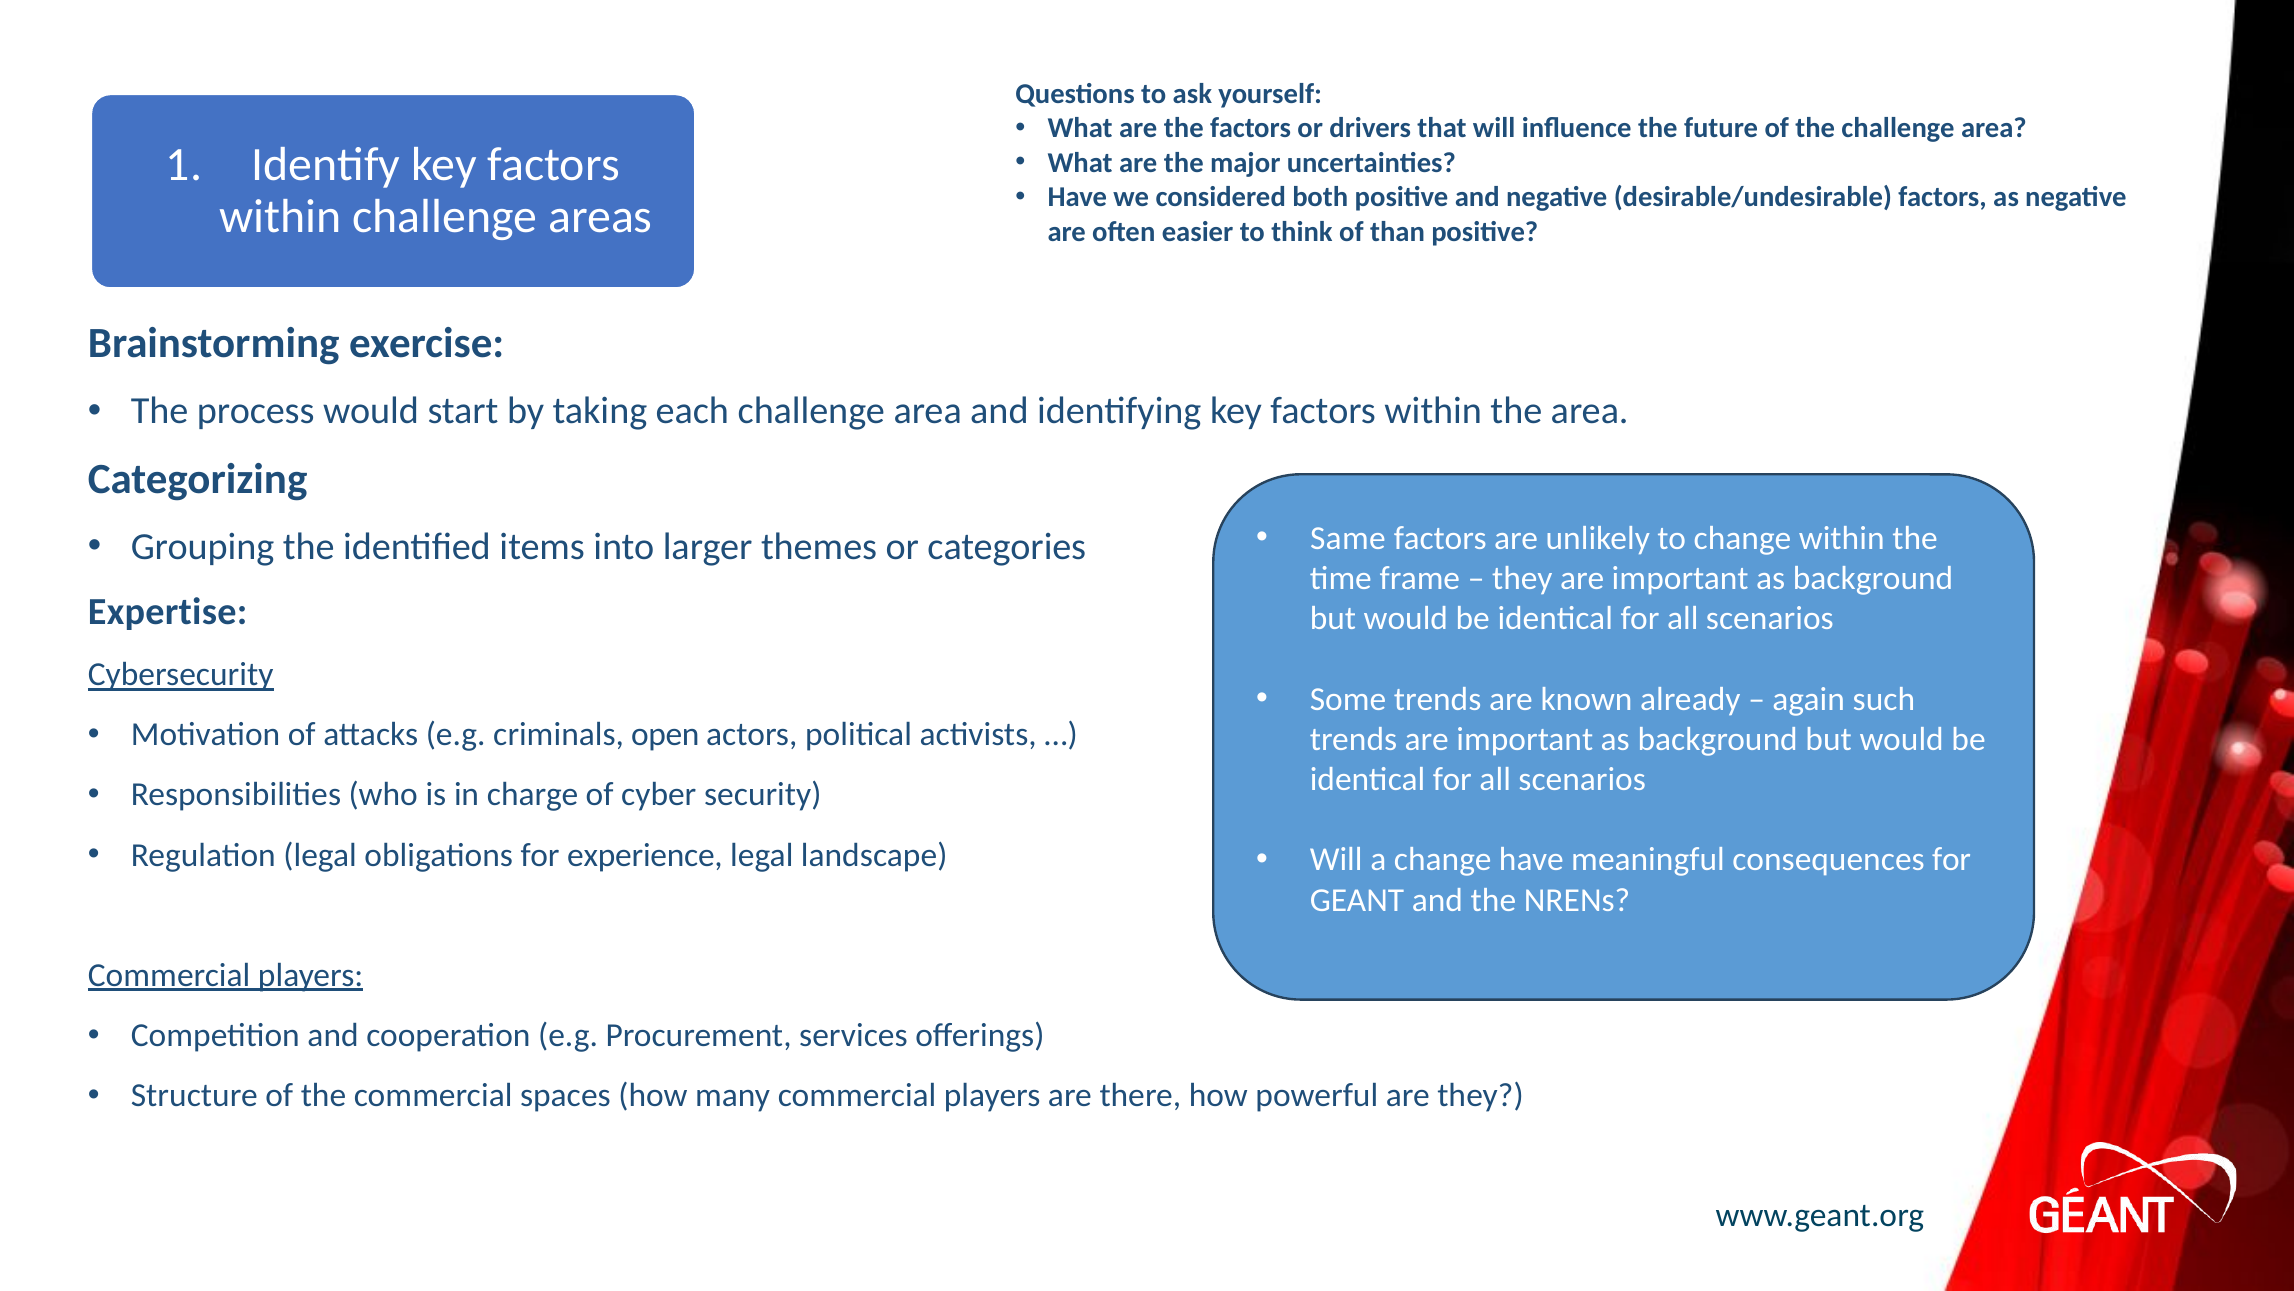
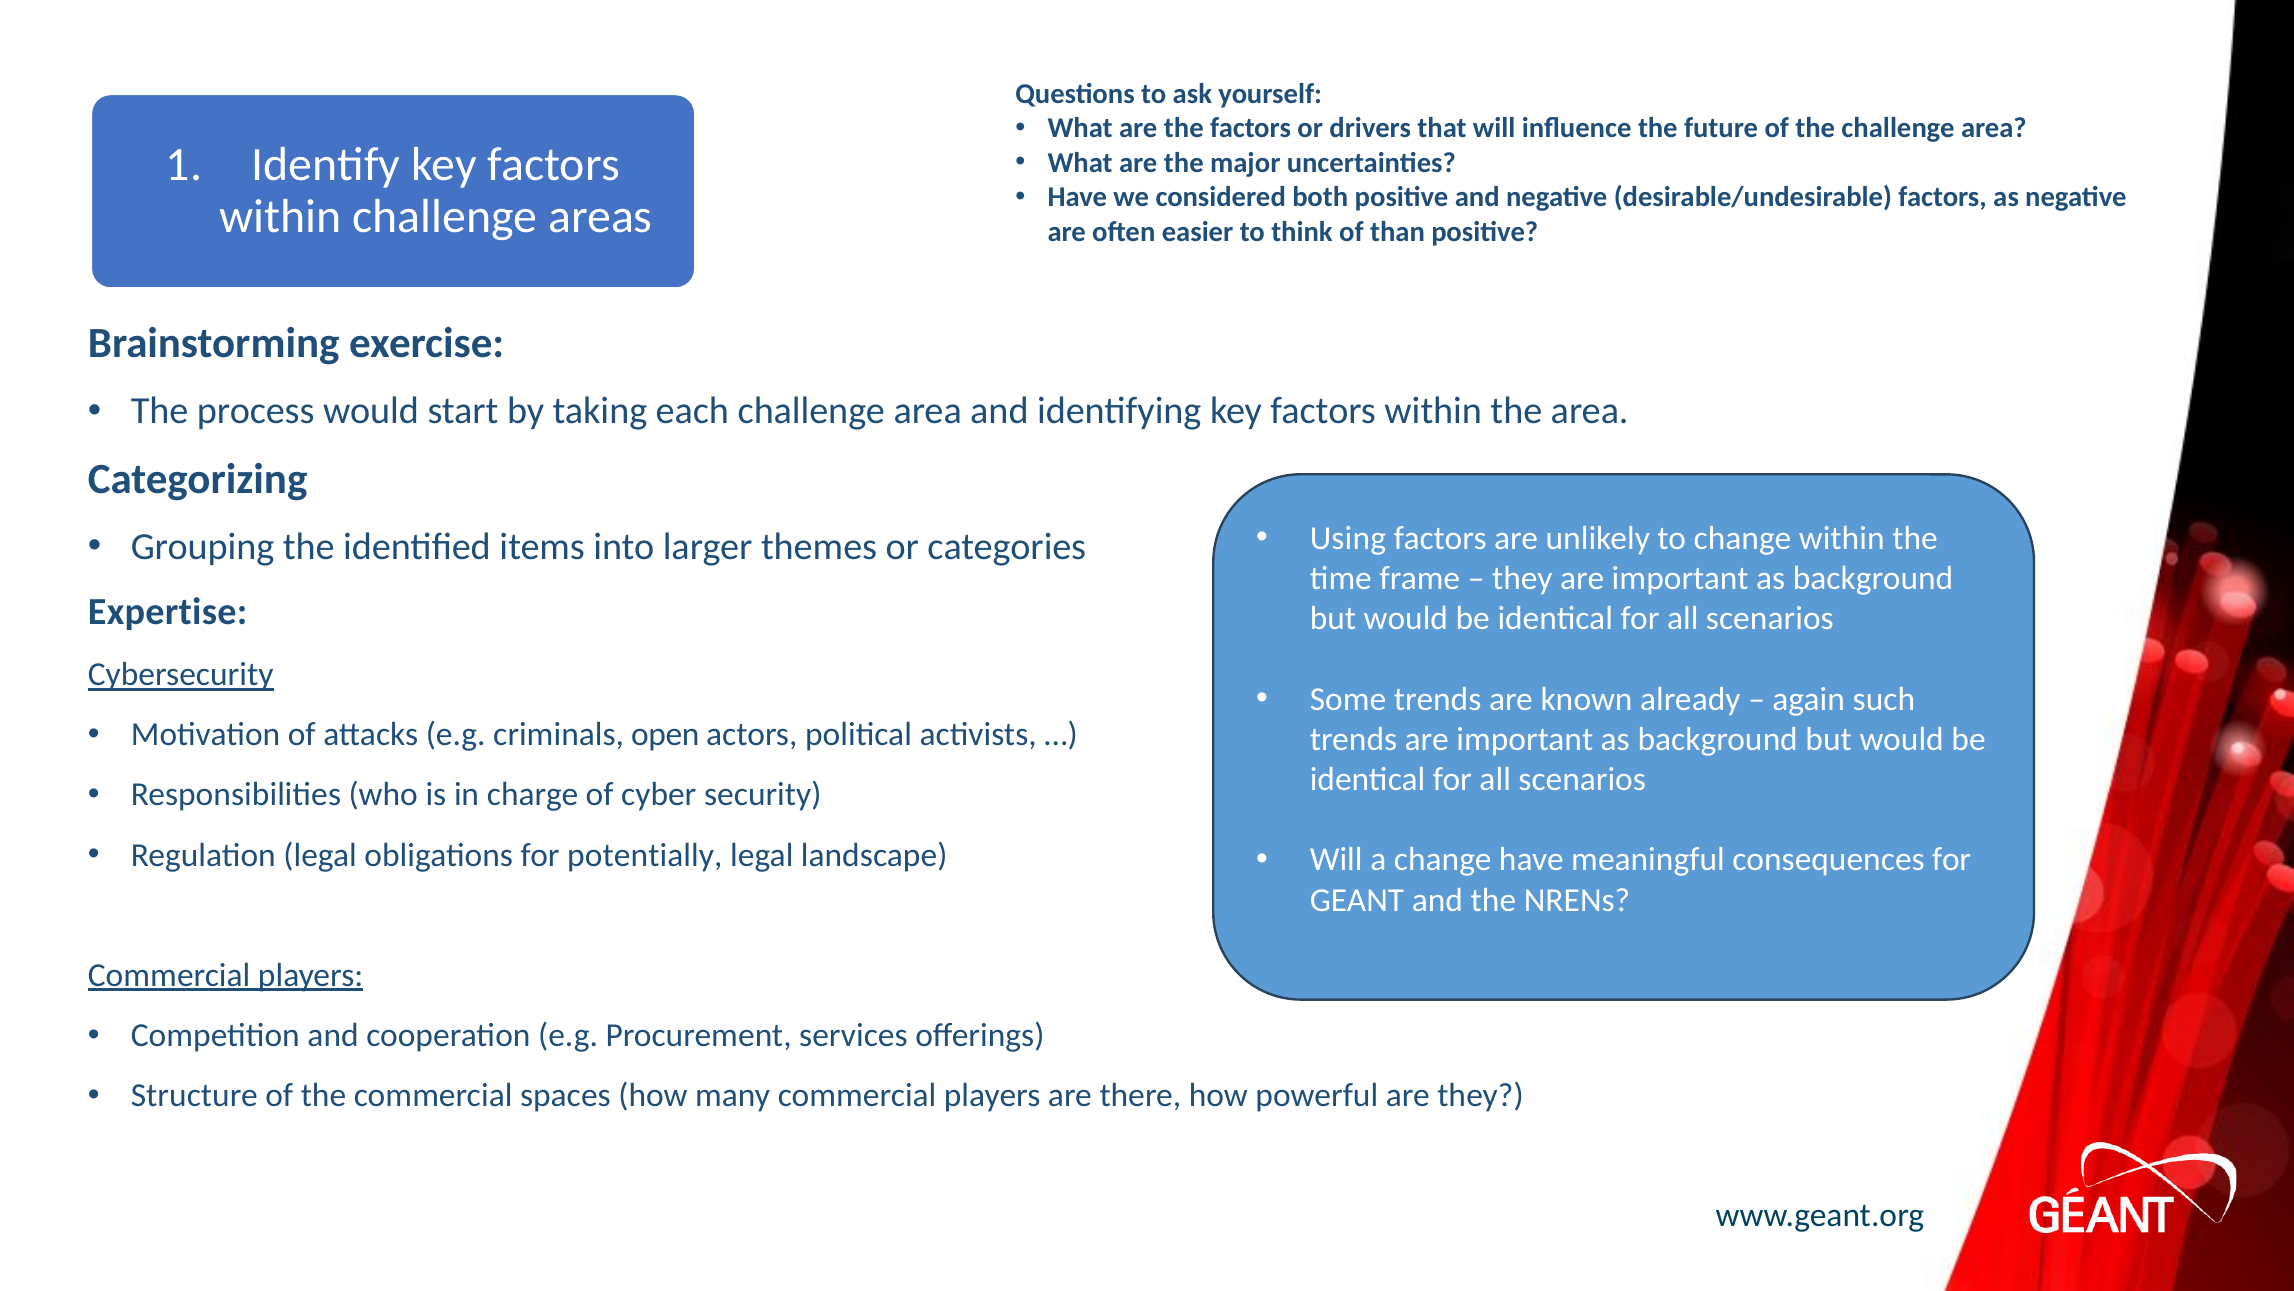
Same: Same -> Using
experience: experience -> potentially
